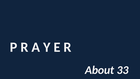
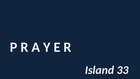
About: About -> Island
